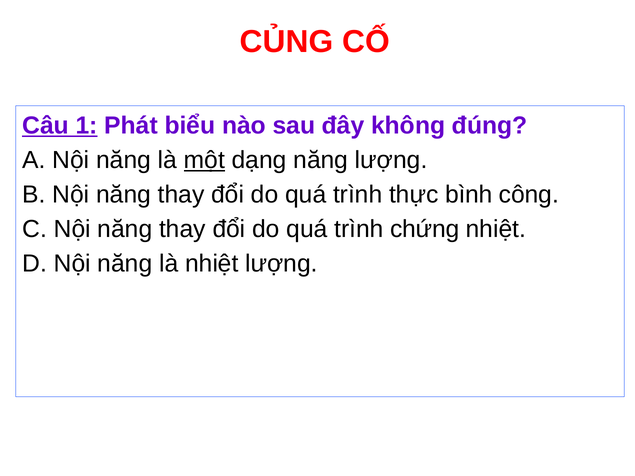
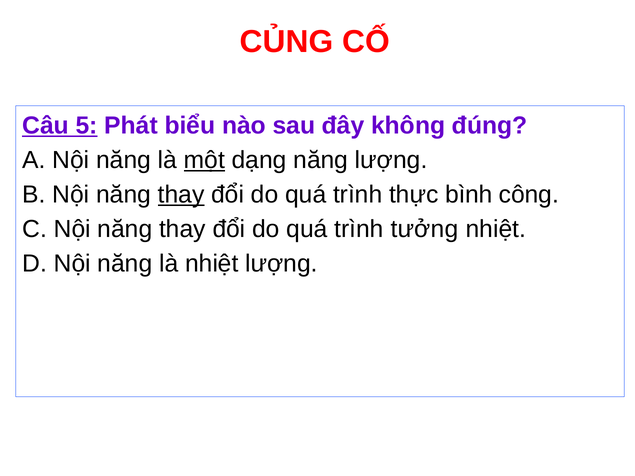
1: 1 -> 5
thay at (181, 195) underline: none -> present
chứng: chứng -> tưởng
